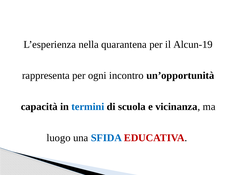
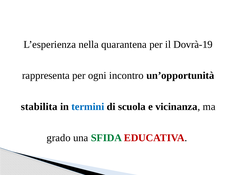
Alcun-19: Alcun-19 -> Dovrà-19
capacità: capacità -> stabilita
luogo: luogo -> grado
SFIDA colour: blue -> green
